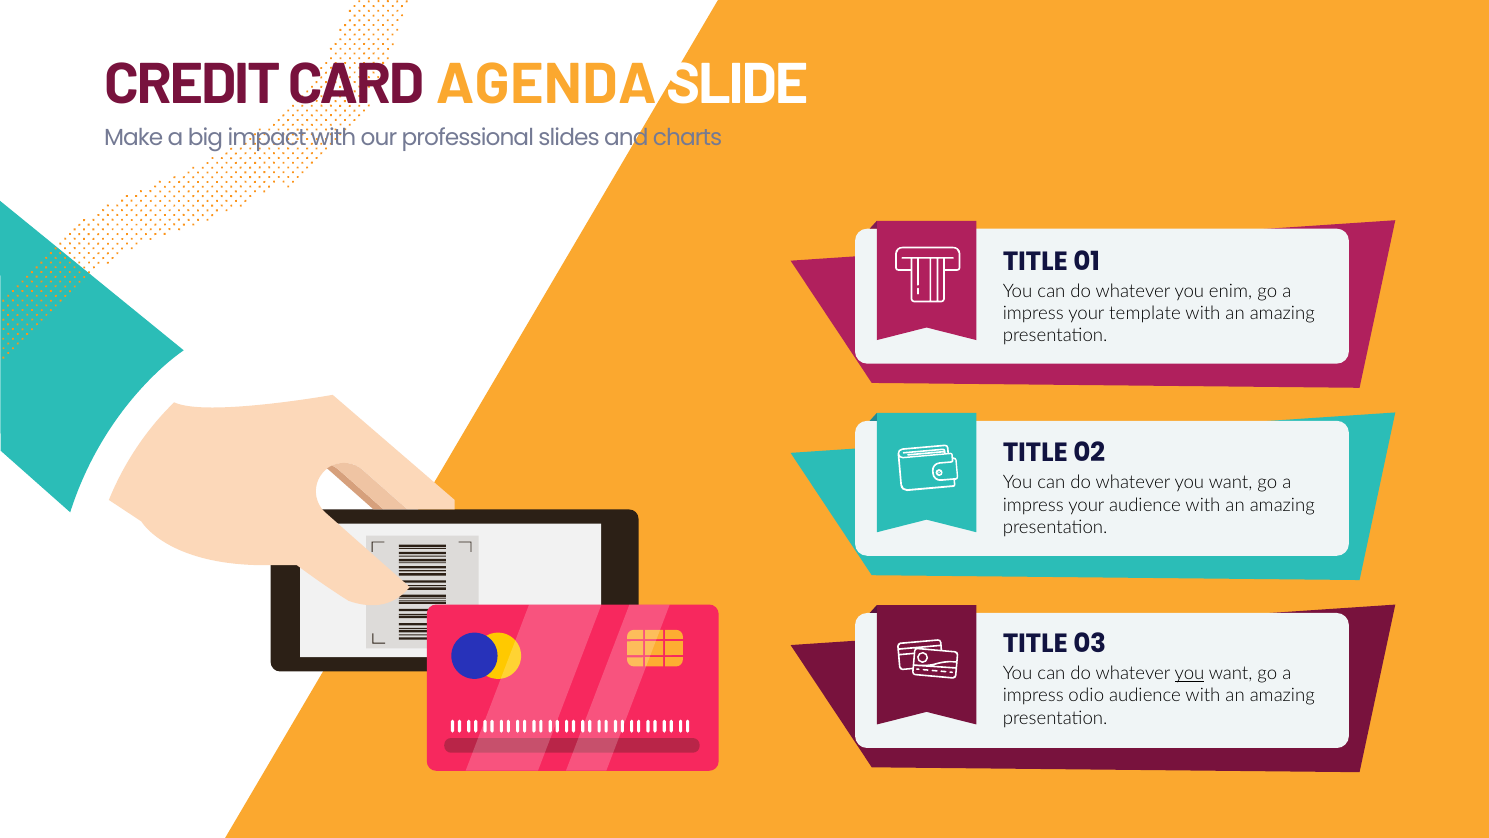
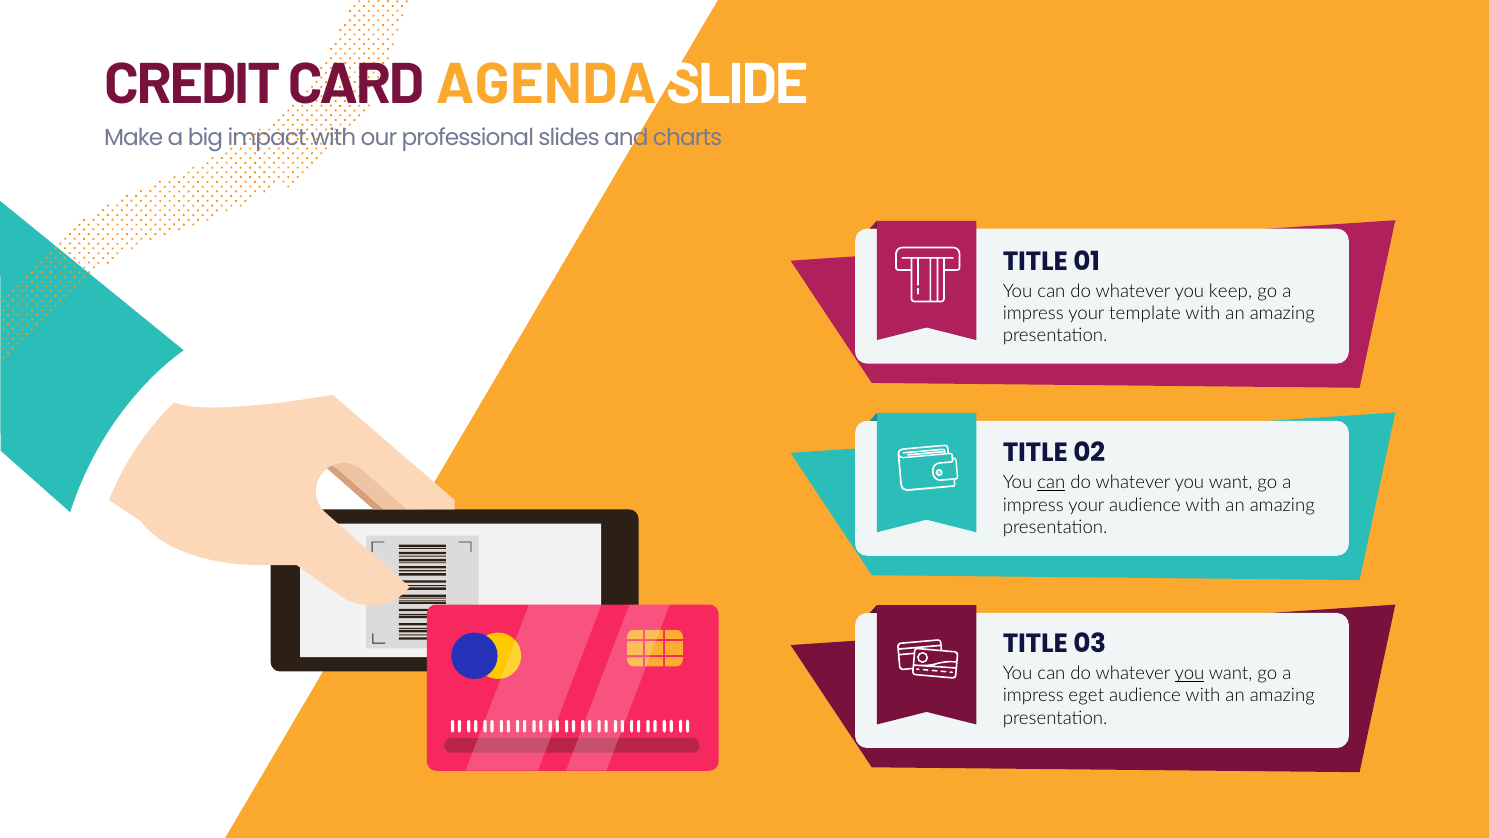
enim: enim -> keep
can at (1051, 482) underline: none -> present
odio: odio -> eget
